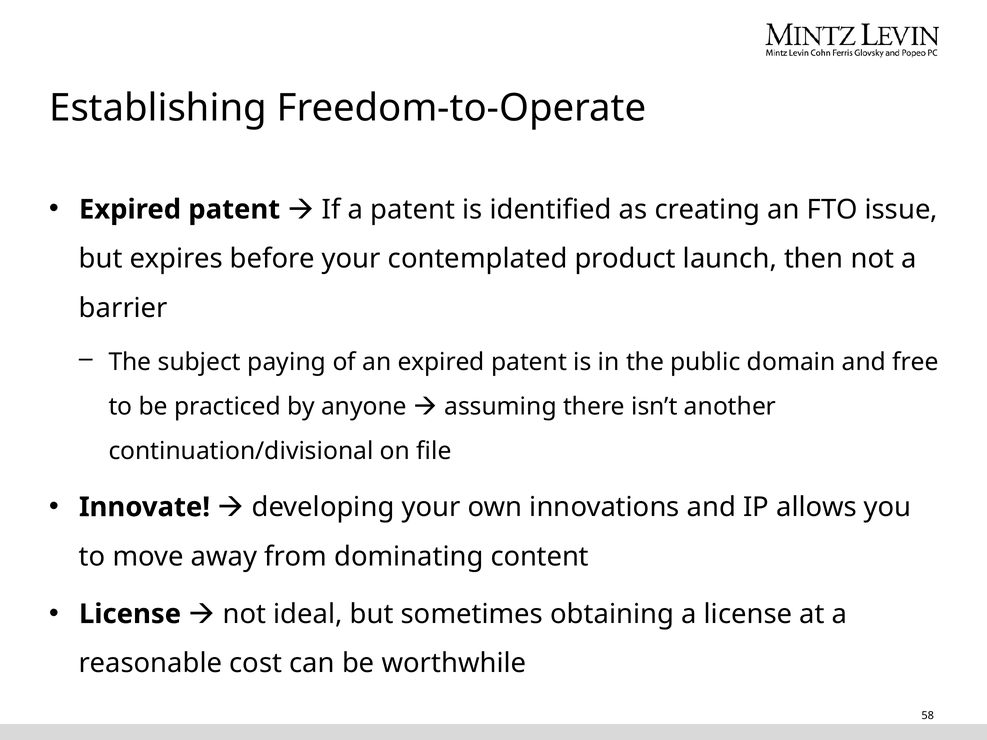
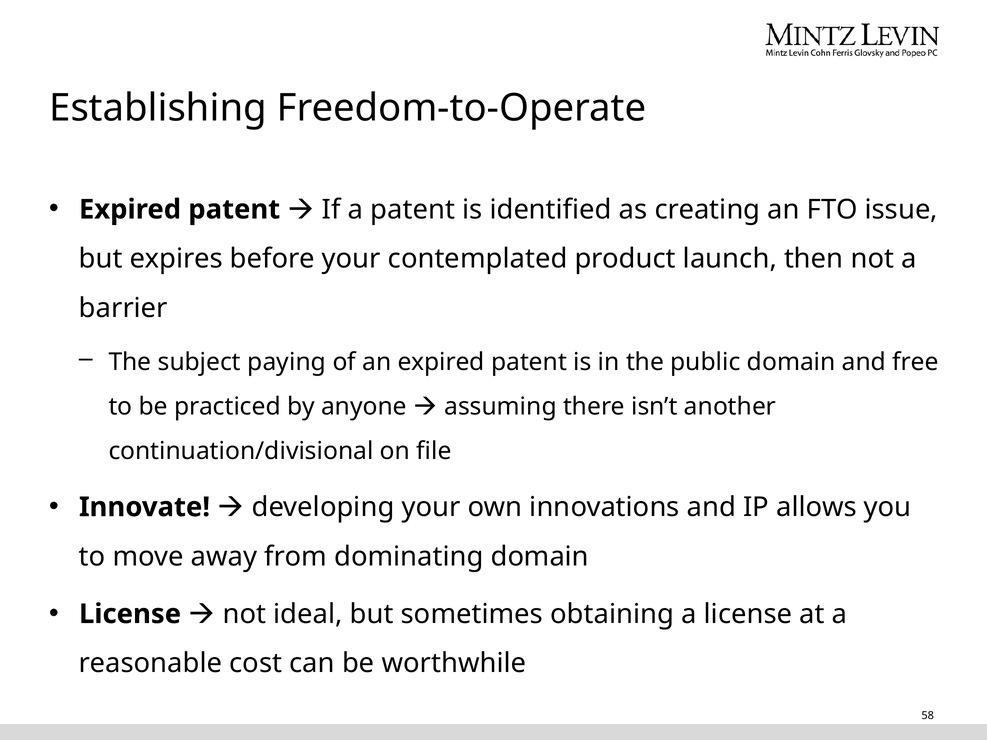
dominating content: content -> domain
